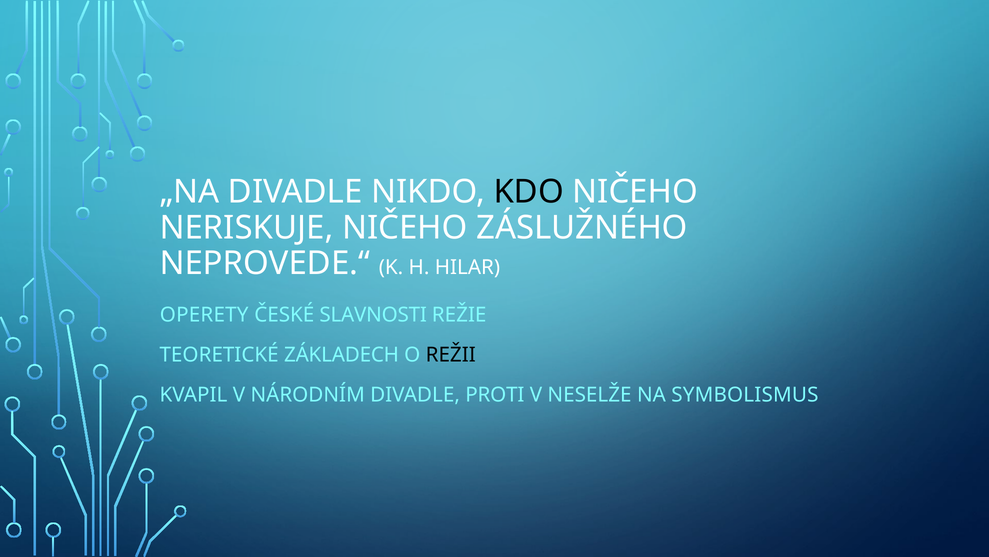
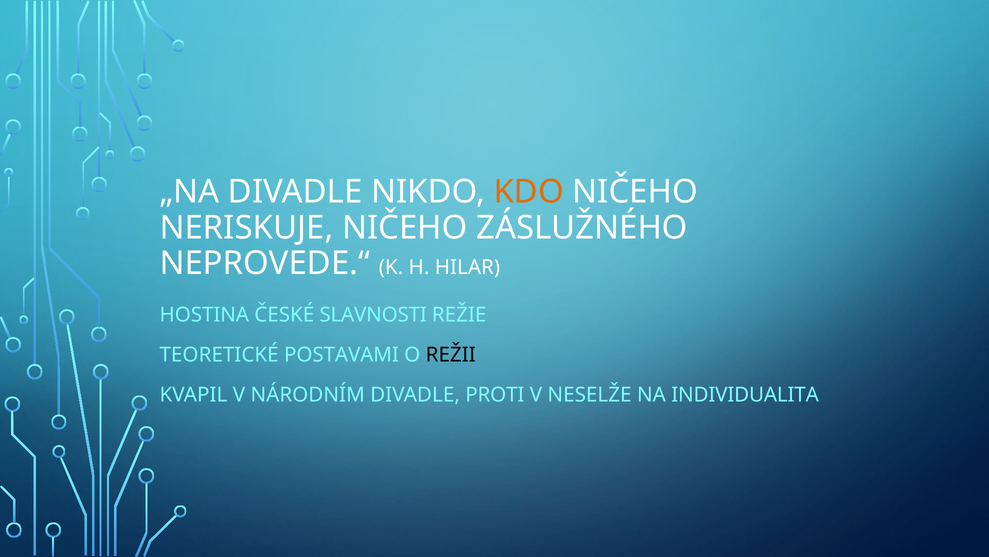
KDO colour: black -> orange
OPERETY: OPERETY -> HOSTINA
ZÁKLADECH: ZÁKLADECH -> POSTAVAMI
SYMBOLISMUS: SYMBOLISMUS -> INDIVIDUALITA
